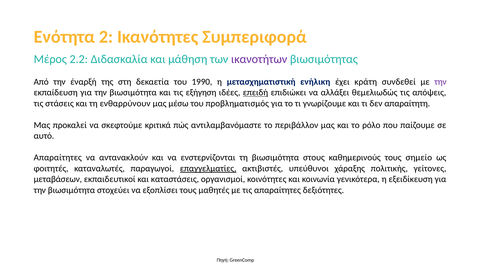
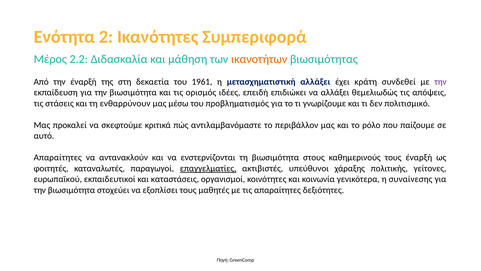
ικανοτήτων colour: purple -> orange
1990: 1990 -> 1961
μετασχηματιστική ενήλικη: ενήλικη -> αλλάξει
εξήγηση: εξήγηση -> ορισμός
επειδή underline: present -> none
απαραίτητη: απαραίτητη -> πολιτισμικό
τους σημείο: σημείο -> έναρξή
μεταβάσεων: μεταβάσεων -> ευρωπαϊκού
εξειδίκευση: εξειδίκευση -> συναίνεσης
